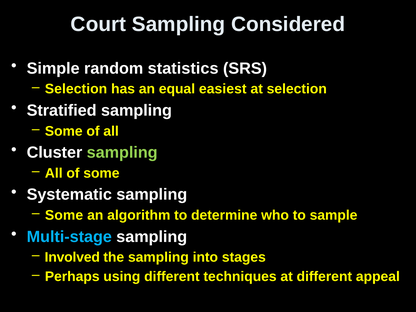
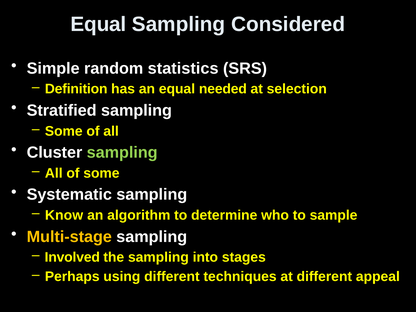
Court at (98, 24): Court -> Equal
Selection at (76, 89): Selection -> Definition
easiest: easiest -> needed
Some at (64, 215): Some -> Know
Multi-stage colour: light blue -> yellow
